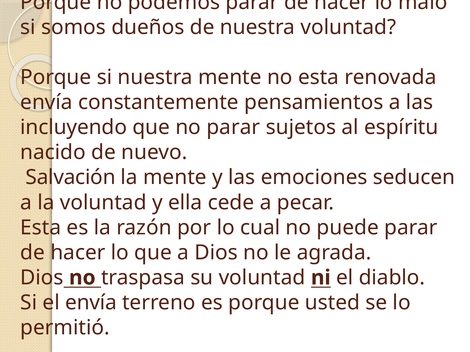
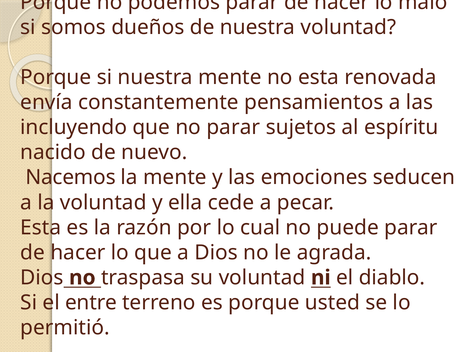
Salvación: Salvación -> Nacemos
el envía: envía -> entre
